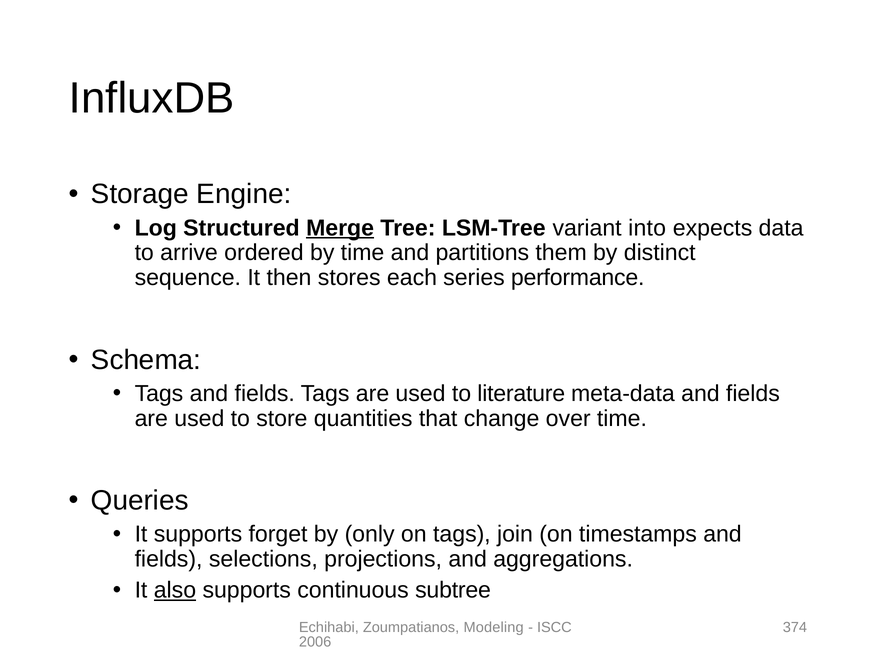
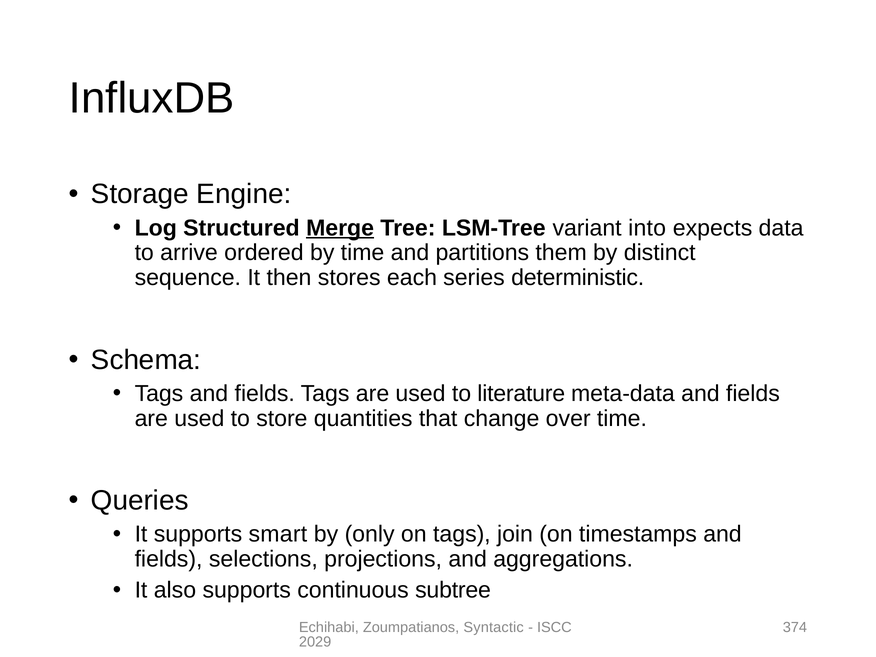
performance: performance -> deterministic
forget: forget -> smart
also underline: present -> none
Modeling: Modeling -> Syntactic
2006: 2006 -> 2029
